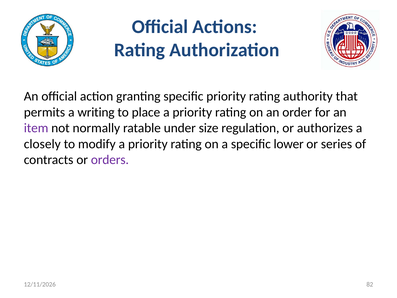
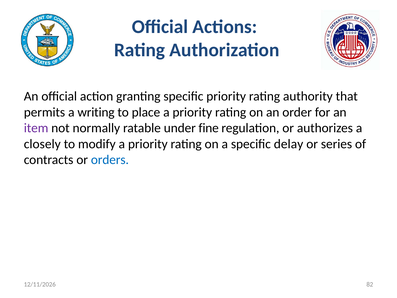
size: size -> fine
lower: lower -> delay
orders colour: purple -> blue
